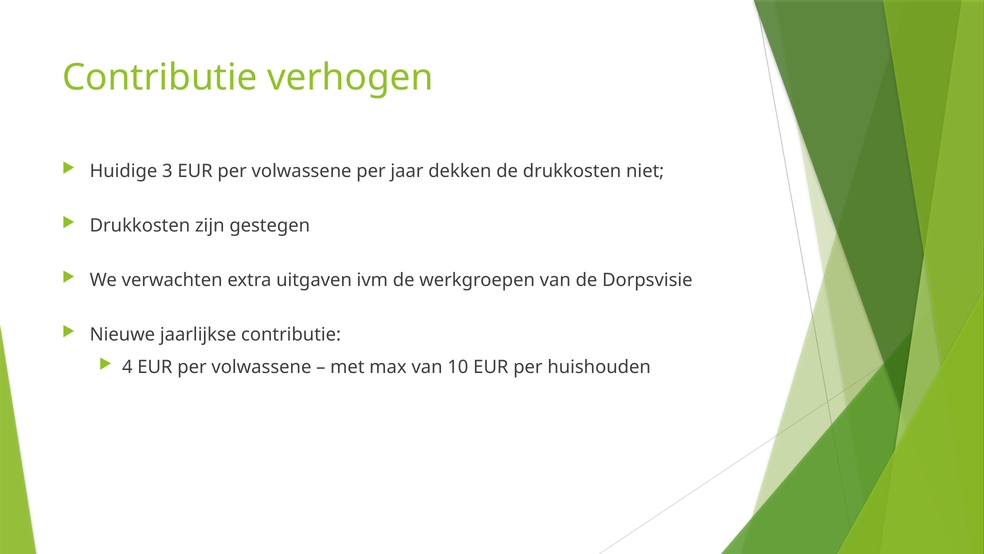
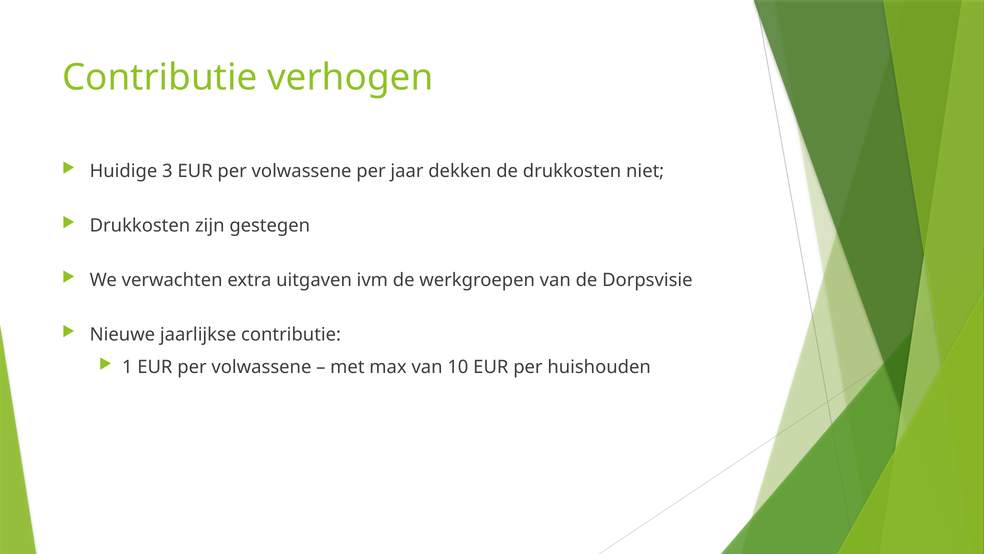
4: 4 -> 1
